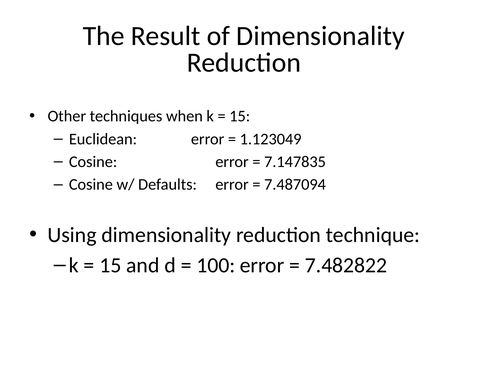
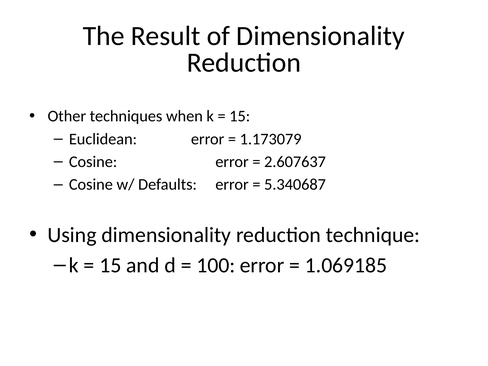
1.123049: 1.123049 -> 1.173079
7.147835: 7.147835 -> 2.607637
7.487094: 7.487094 -> 5.340687
7.482822: 7.482822 -> 1.069185
